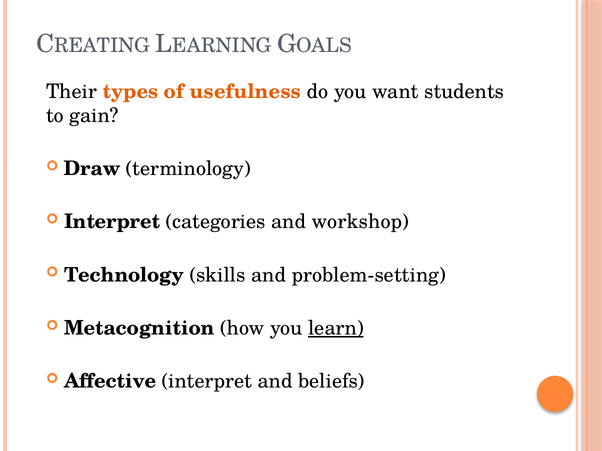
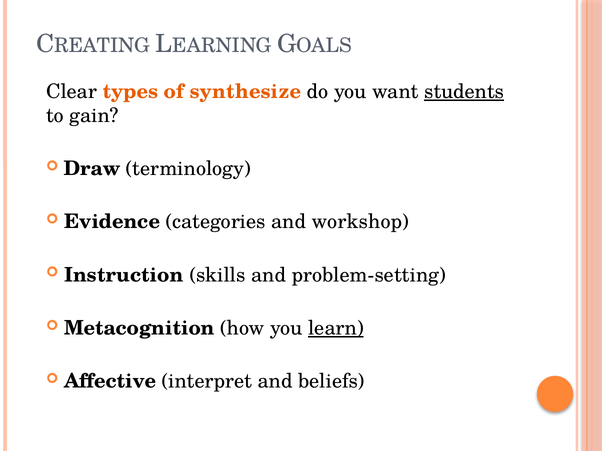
Their: Their -> Clear
usefulness: usefulness -> synthesize
students underline: none -> present
Interpret at (112, 222): Interpret -> Evidence
Technology: Technology -> Instruction
